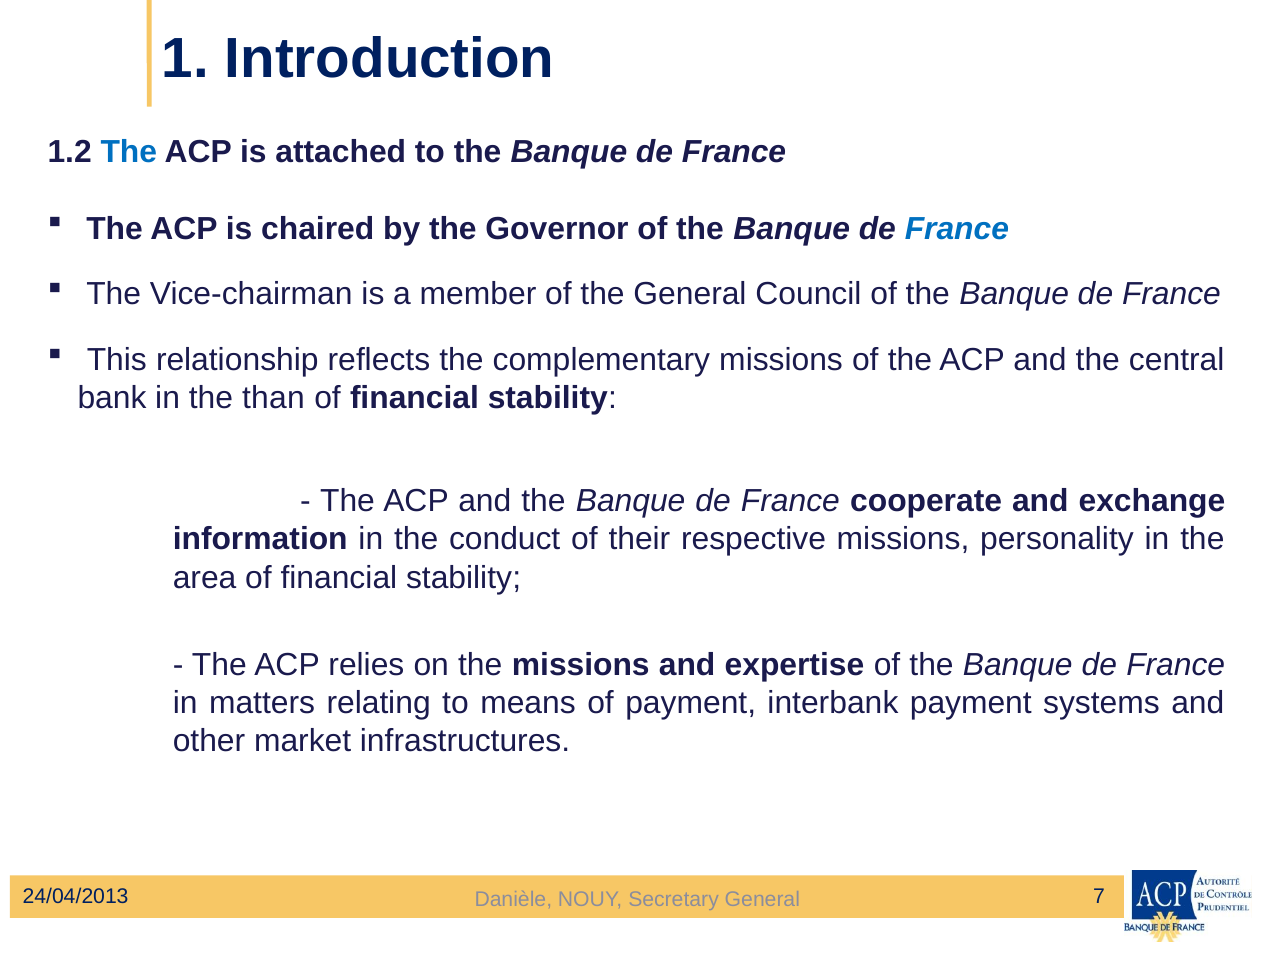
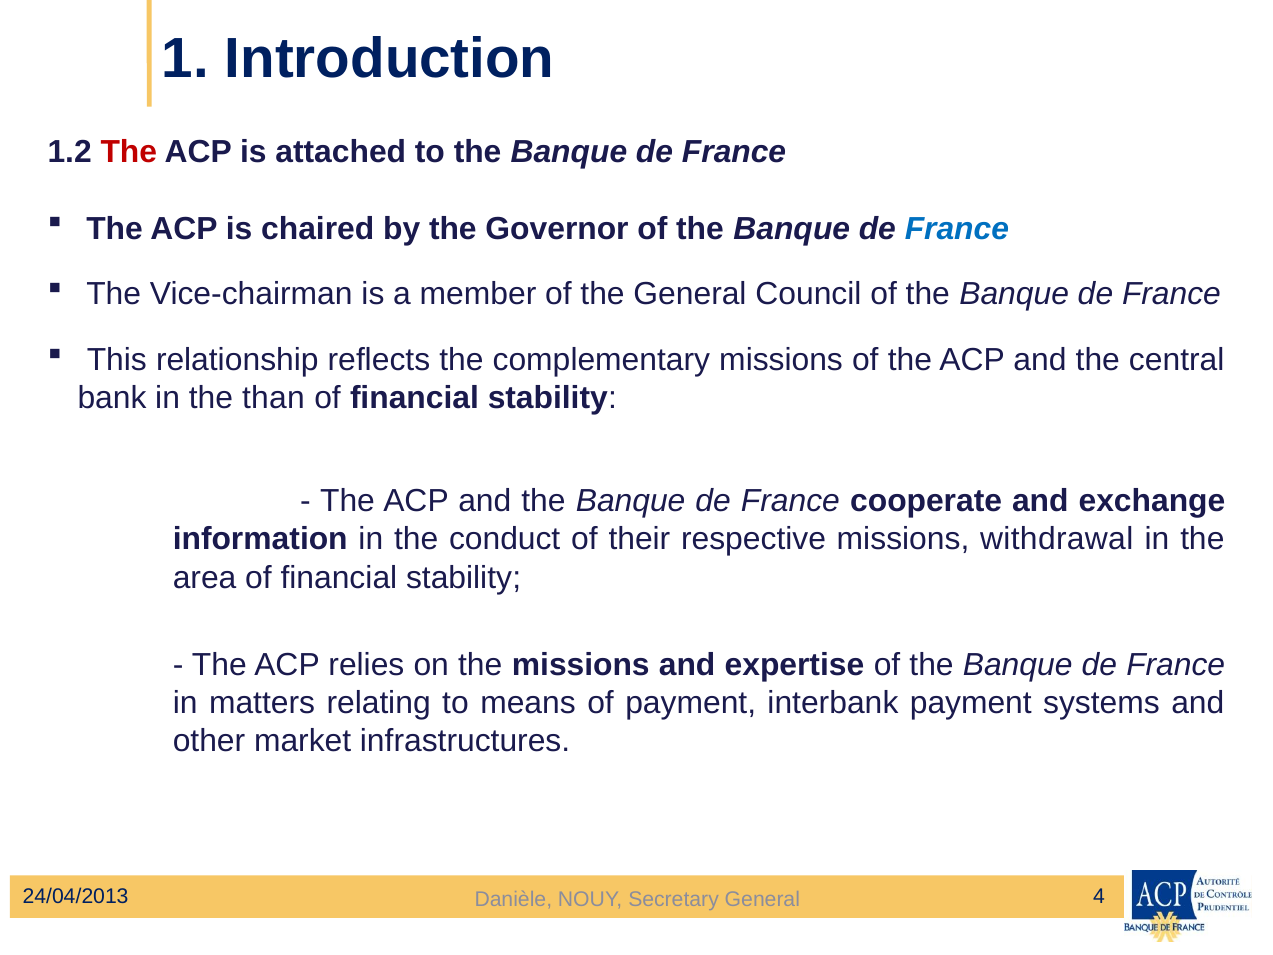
The at (129, 152) colour: blue -> red
personality: personality -> withdrawal
7: 7 -> 4
